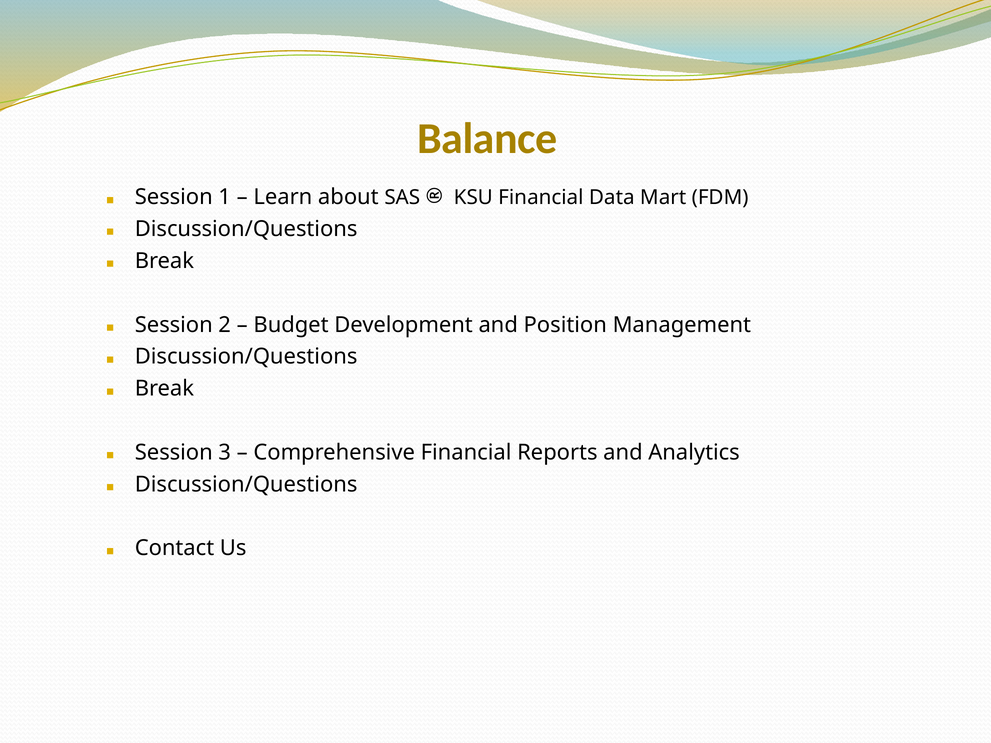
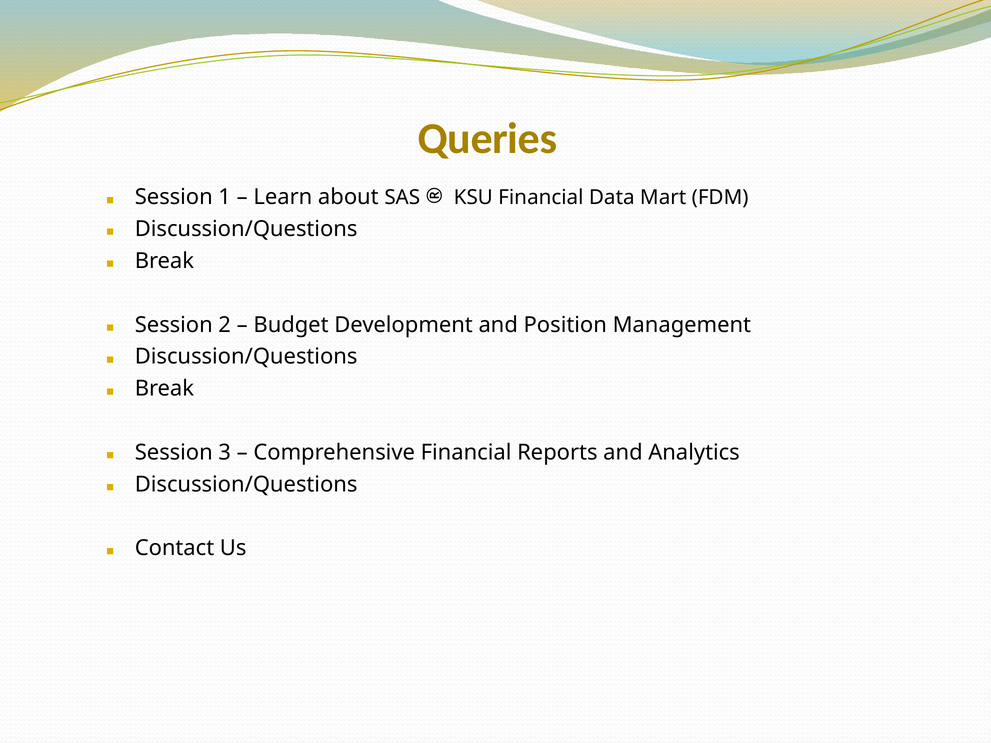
Balance: Balance -> Queries
